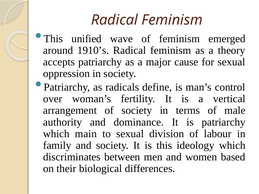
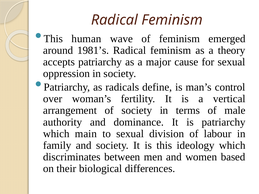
unified: unified -> human
1910’s: 1910’s -> 1981’s
